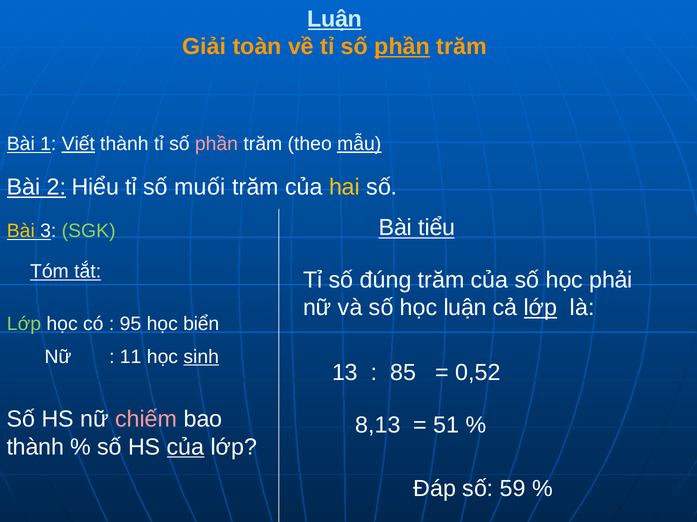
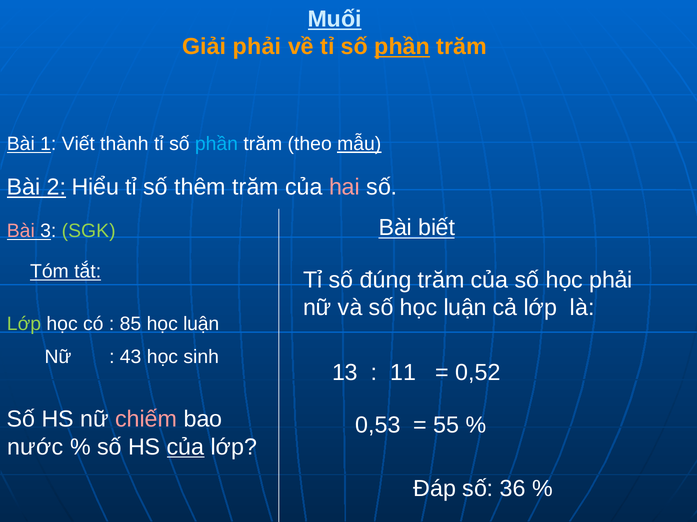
Luận at (335, 19): Luận -> Muối
Giải toàn: toàn -> phải
Viết underline: present -> none
phần at (216, 144) colour: pink -> light blue
muối: muối -> thêm
hai colour: yellow -> pink
tiểu: tiểu -> biết
Bài at (21, 231) colour: yellow -> pink
lớp at (540, 308) underline: present -> none
95: 95 -> 85
biển at (201, 324): biển -> luận
11: 11 -> 43
sinh underline: present -> none
85: 85 -> 11
8,13: 8,13 -> 0,53
51: 51 -> 55
thành at (35, 448): thành -> nước
59: 59 -> 36
